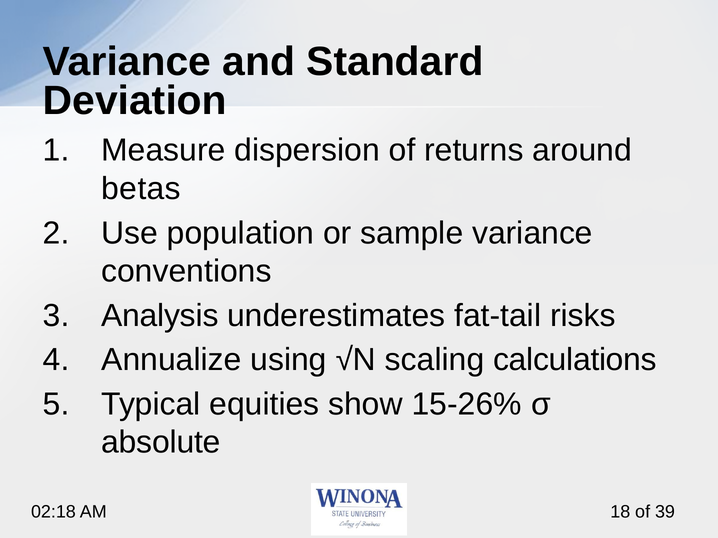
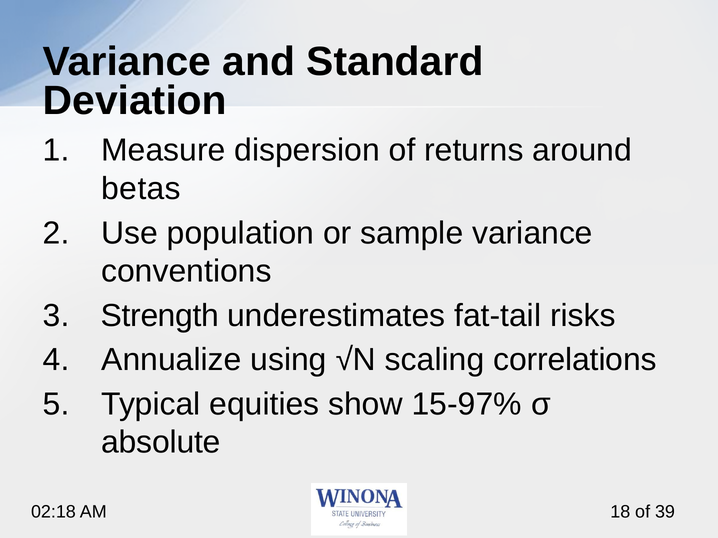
Analysis: Analysis -> Strength
calculations: calculations -> correlations
15-26%: 15-26% -> 15-97%
